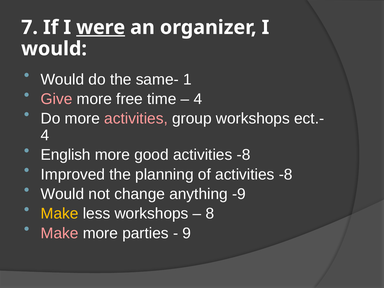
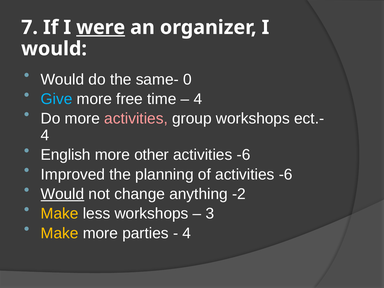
1: 1 -> 0
Give colour: pink -> light blue
good: good -> other
-8 at (243, 155): -8 -> -6
of activities -8: -8 -> -6
Would at (62, 194) underline: none -> present
-9: -9 -> -2
8: 8 -> 3
Make at (60, 233) colour: pink -> yellow
9 at (187, 233): 9 -> 4
